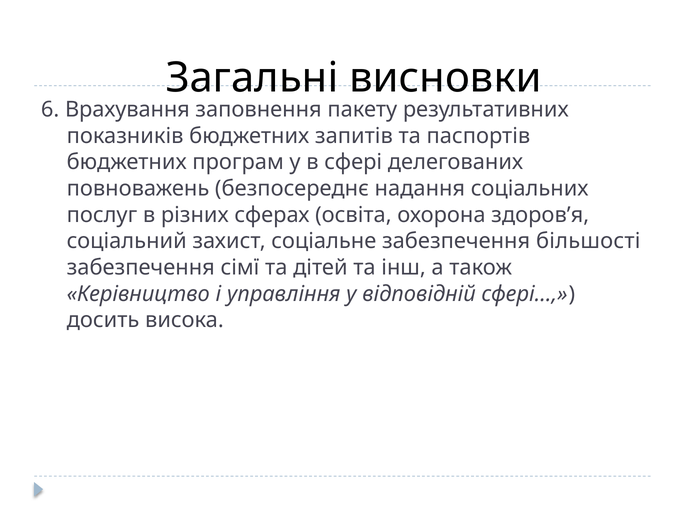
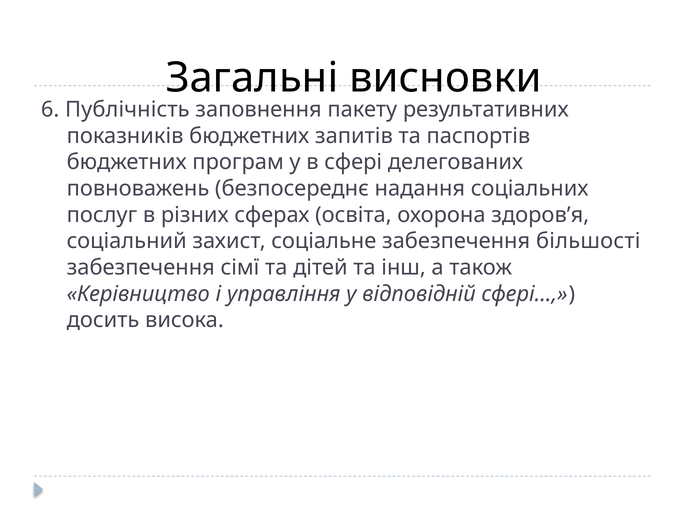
Врахування: Врахування -> Публічність
